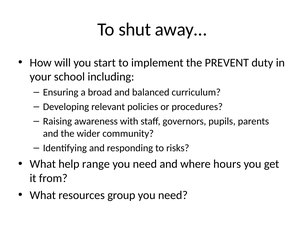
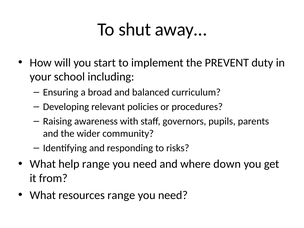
hours: hours -> down
resources group: group -> range
